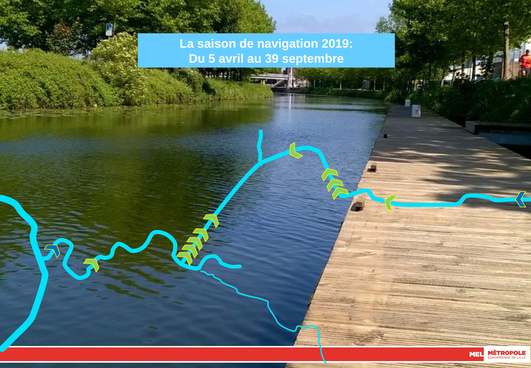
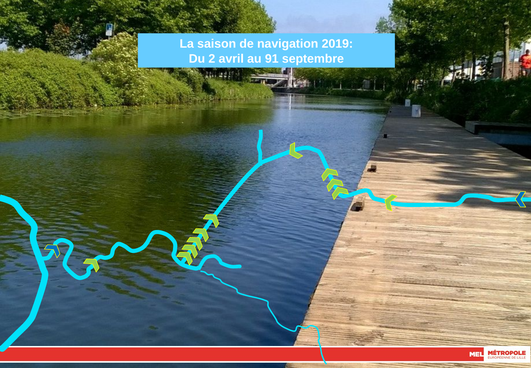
5: 5 -> 2
39: 39 -> 91
